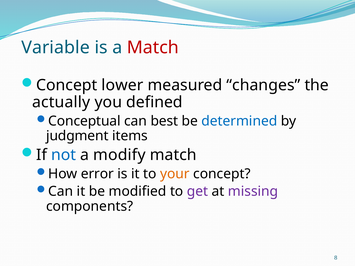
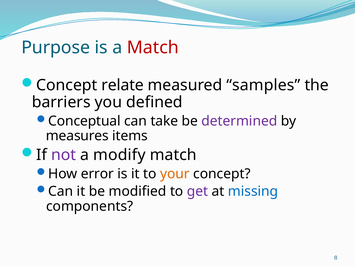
Variable: Variable -> Purpose
lower: lower -> relate
changes: changes -> samples
actually: actually -> barriers
best: best -> take
determined colour: blue -> purple
judgment: judgment -> measures
not colour: blue -> purple
missing colour: purple -> blue
